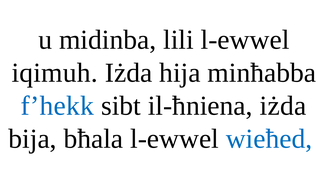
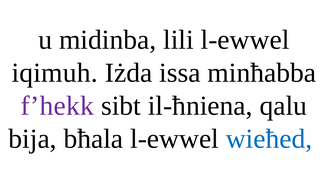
hija: hija -> issa
f’hekk colour: blue -> purple
il-ħniena iżda: iżda -> qalu
